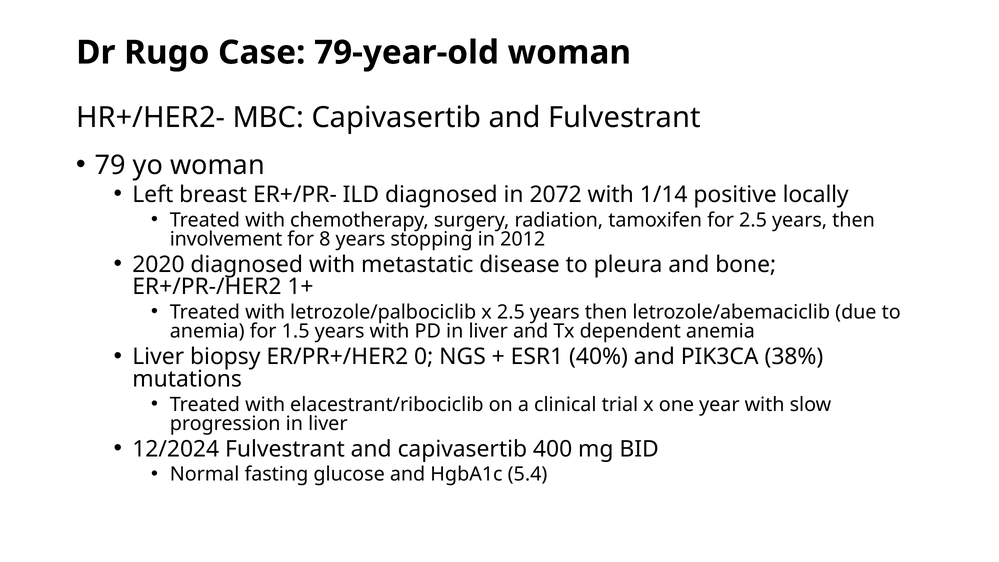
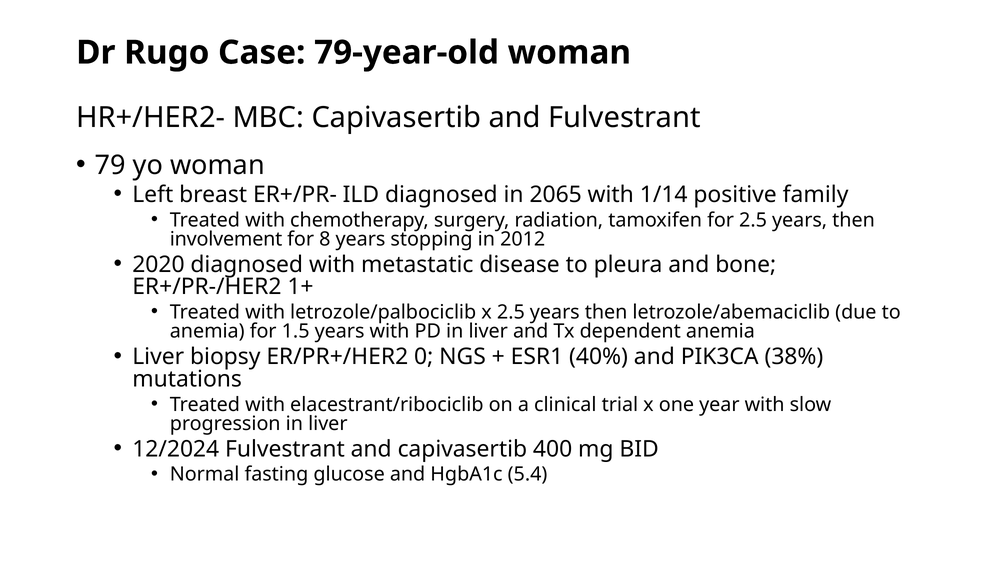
2072: 2072 -> 2065
locally: locally -> family
